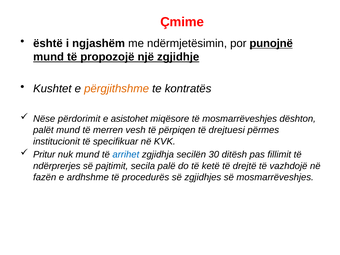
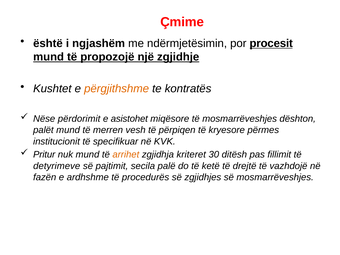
punojnë: punojnë -> procesit
drejtuesi: drejtuesi -> kryesore
arrihet colour: blue -> orange
secilën: secilën -> kriteret
ndërprerjes: ndërprerjes -> detyrimeve
